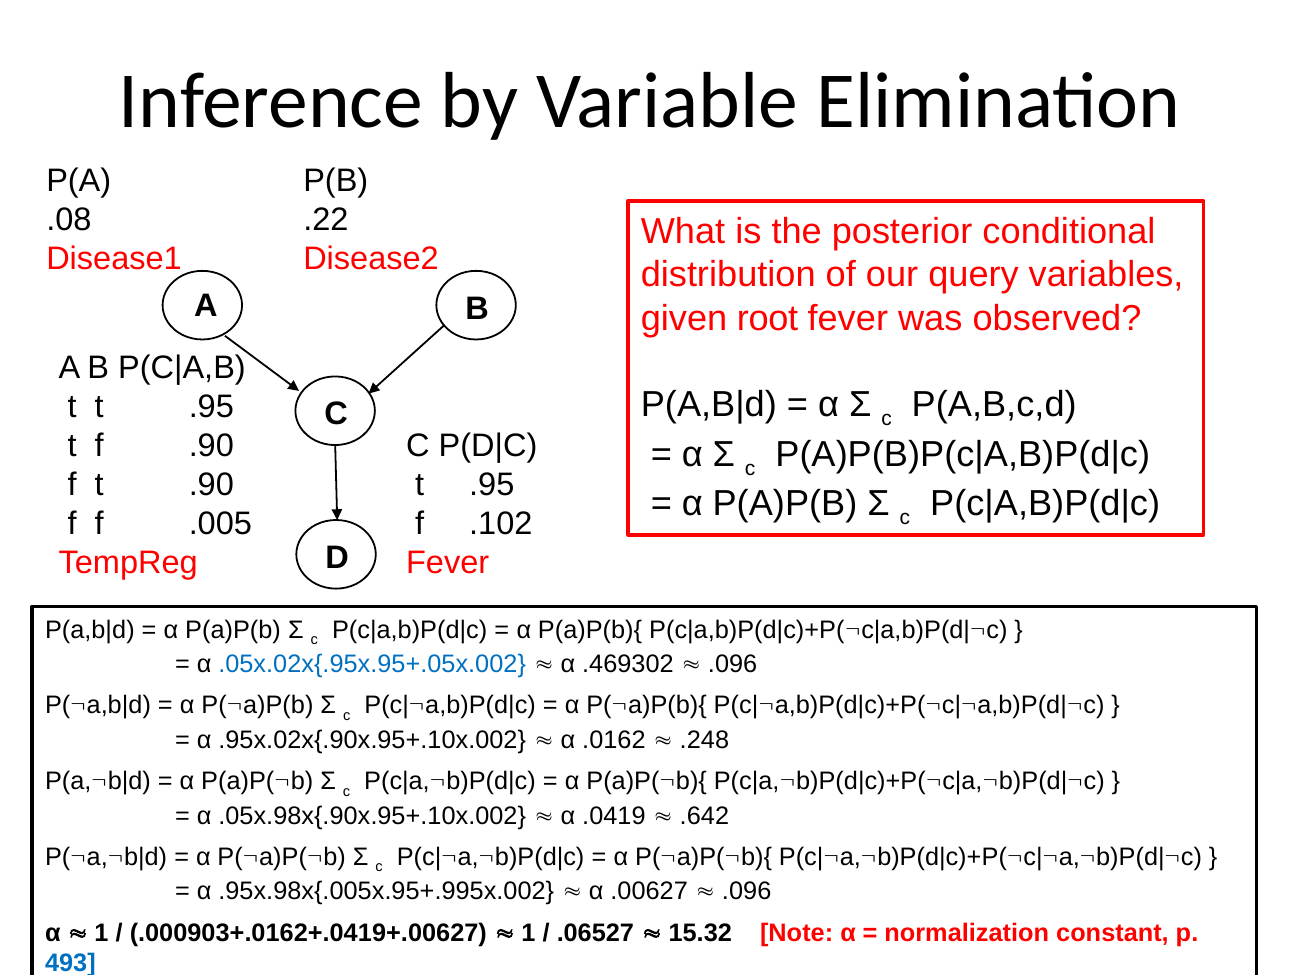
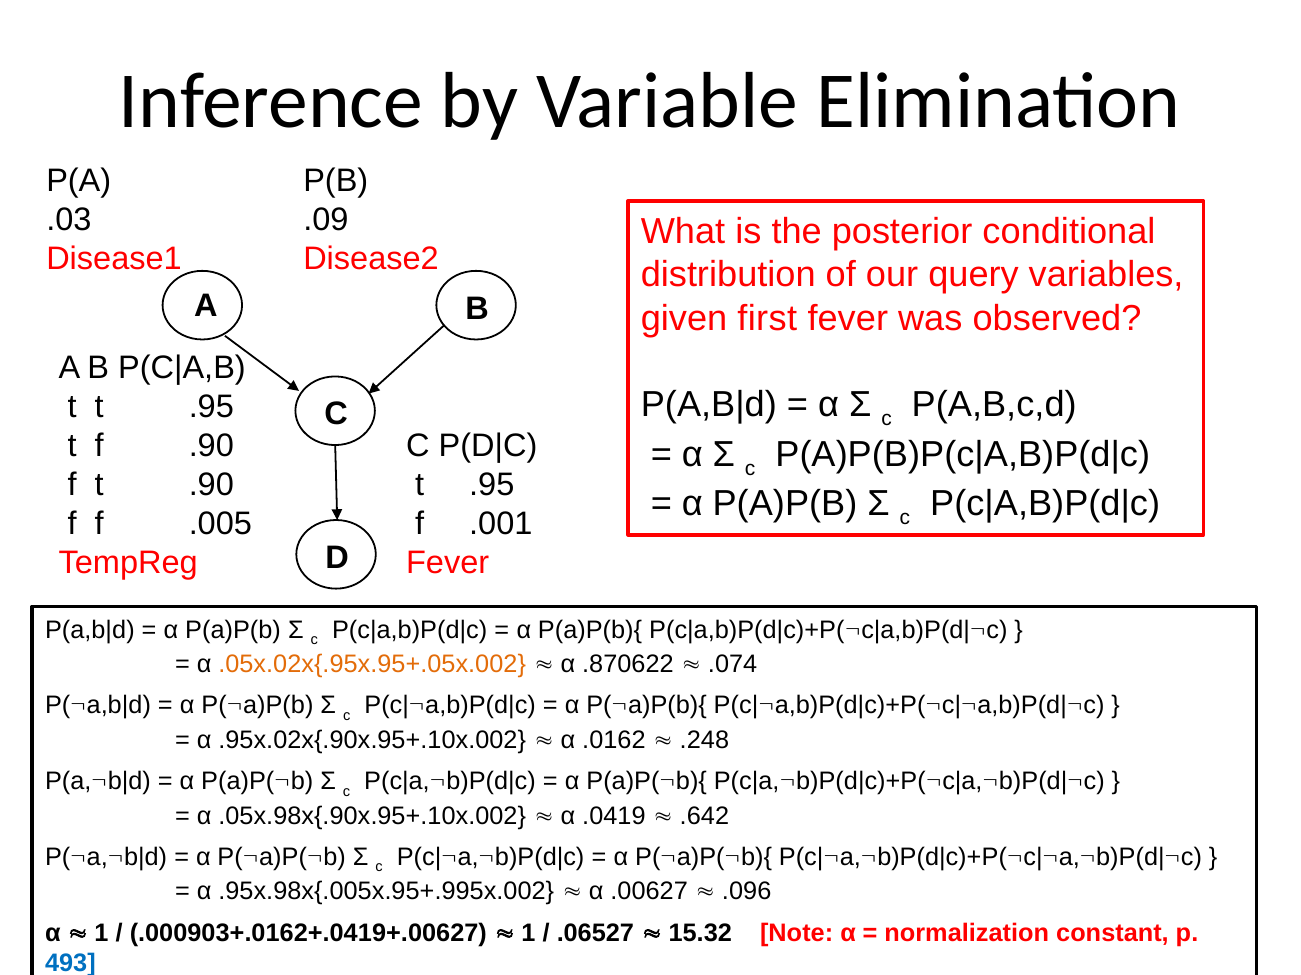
.08: .08 -> .03
.22: .22 -> .09
root: root -> first
.102: .102 -> .001
.05x.02x{.95x.95+.05x.002 colour: blue -> orange
.469302: .469302 -> .870622
.096 at (733, 665): .096 -> .074
